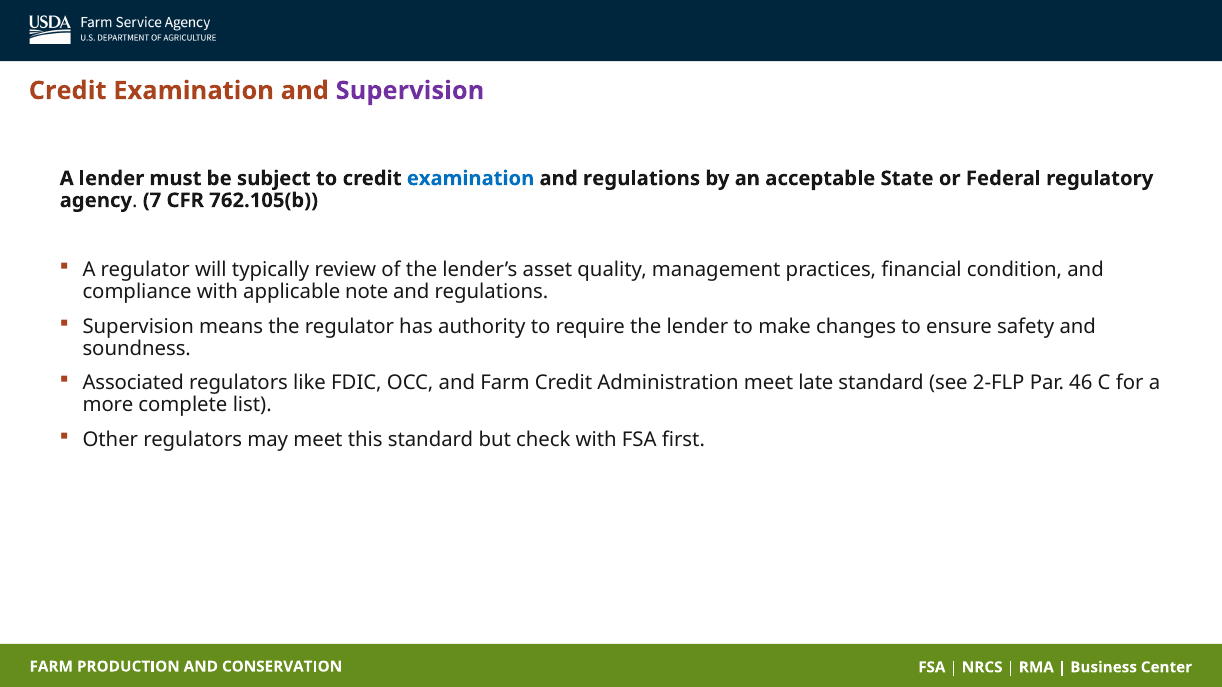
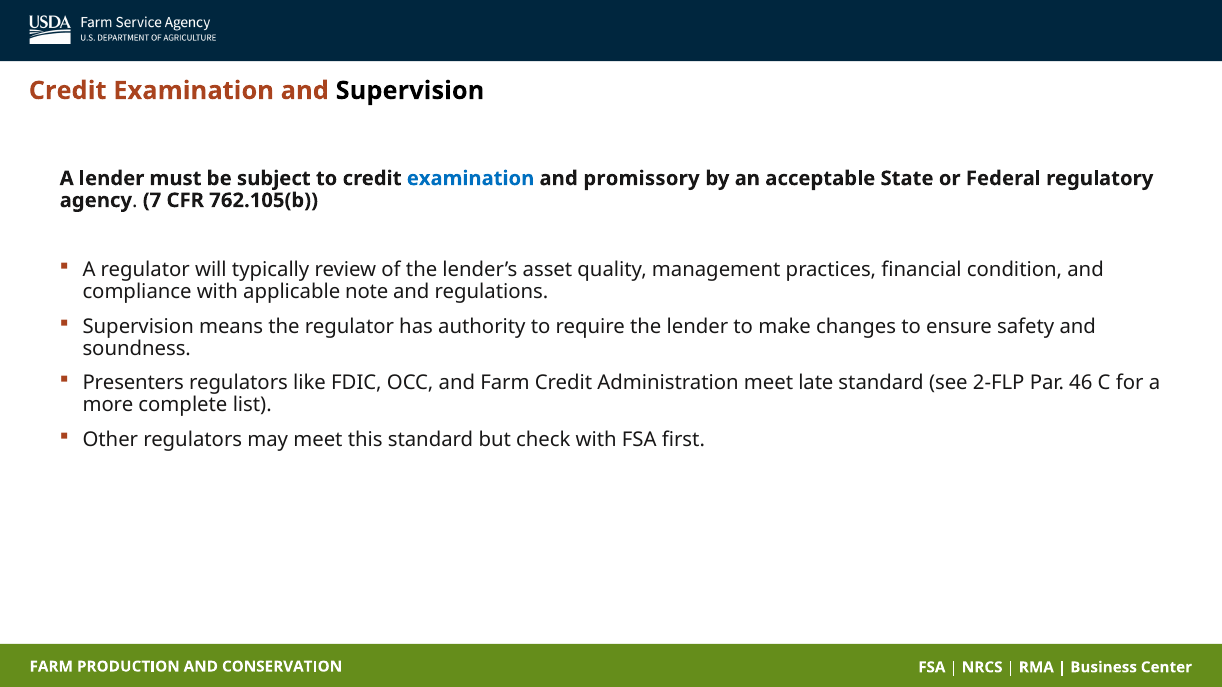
Supervision at (410, 91) colour: purple -> black
regulations at (642, 179): regulations -> promissory
Associated: Associated -> Presenters
